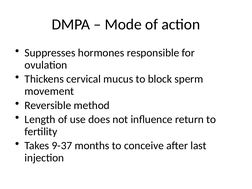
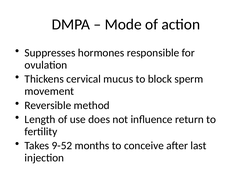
9-37: 9-37 -> 9-52
